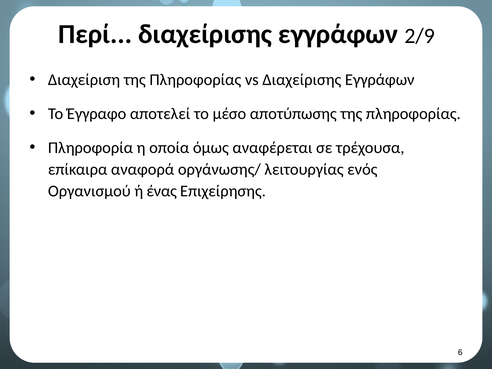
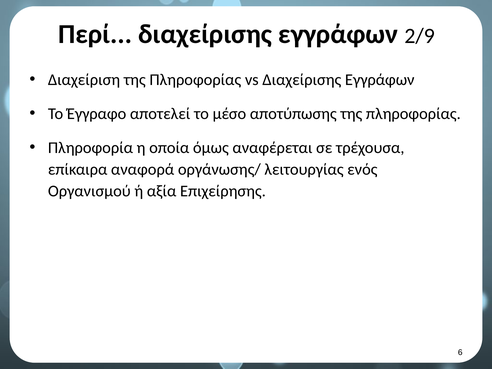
ένας: ένας -> αξία
